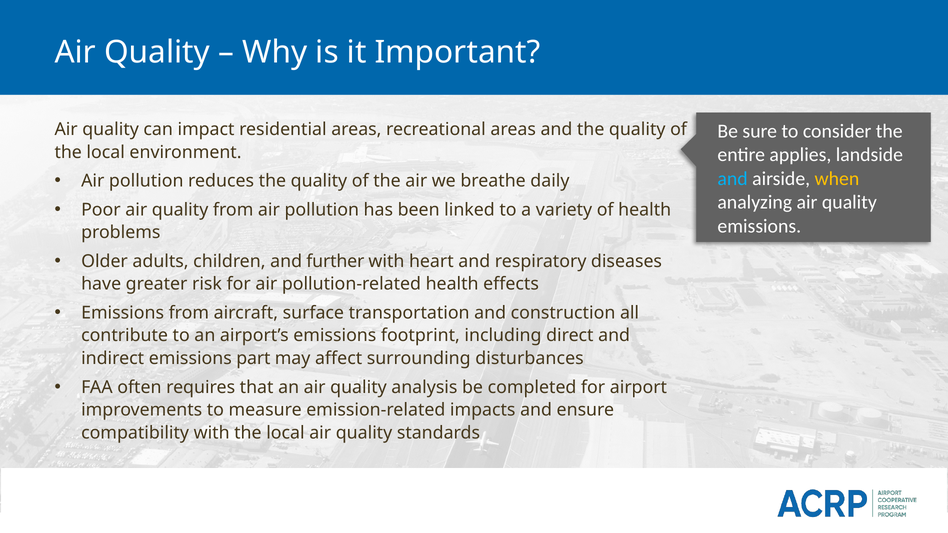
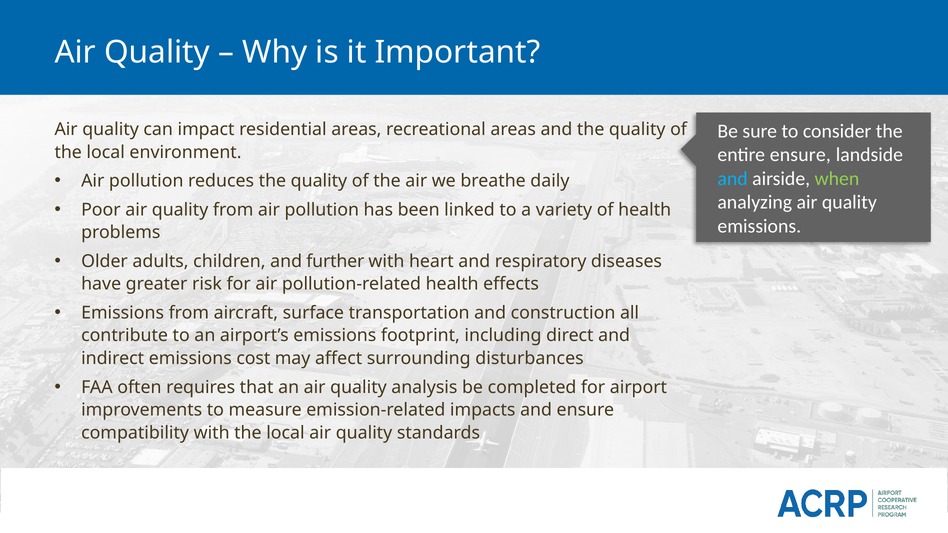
entire applies: applies -> ensure
when colour: yellow -> light green
part: part -> cost
